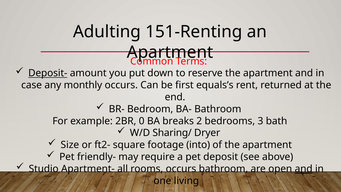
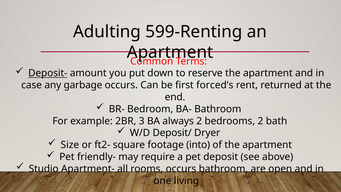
151-Renting: 151-Renting -> 599-Renting
monthly: monthly -> garbage
equals’s: equals’s -> forced’s
0: 0 -> 3
breaks: breaks -> always
bedrooms 3: 3 -> 2
Sharing/: Sharing/ -> Deposit/
and at (304, 169) underline: present -> none
